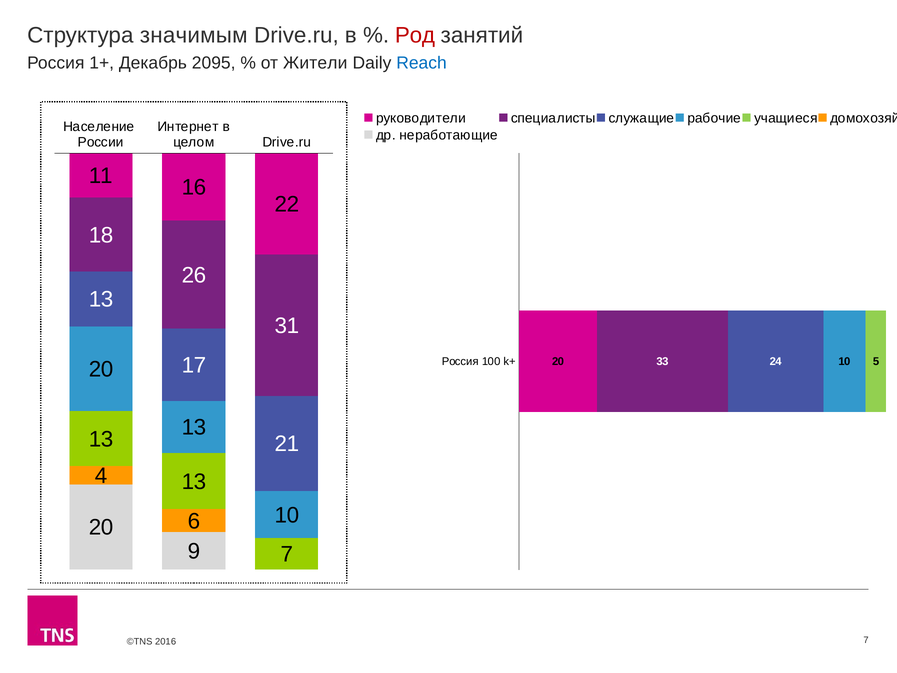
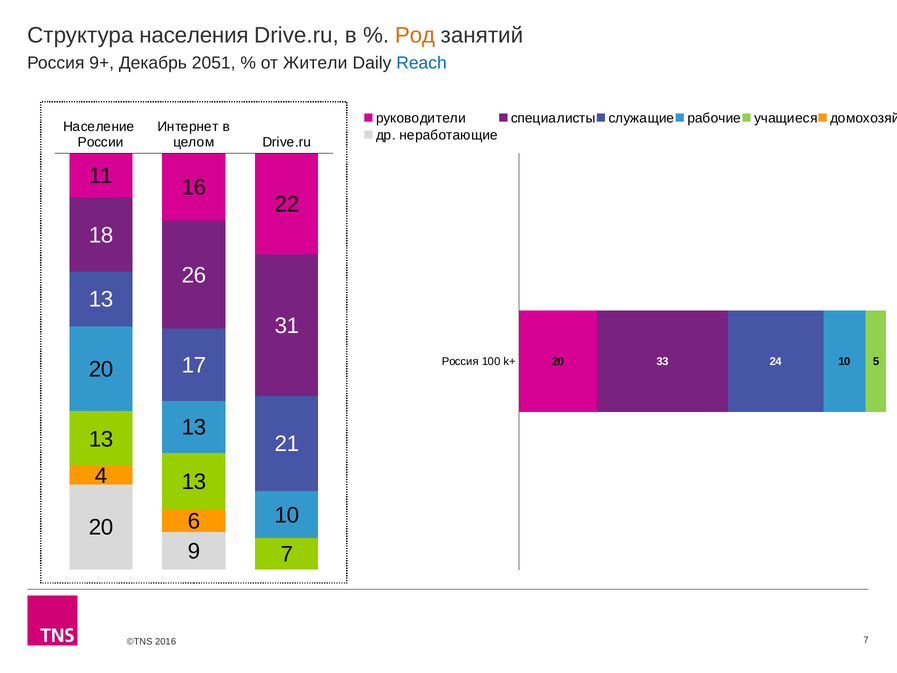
значимым: значимым -> населения
Род colour: red -> orange
1+: 1+ -> 9+
2095: 2095 -> 2051
